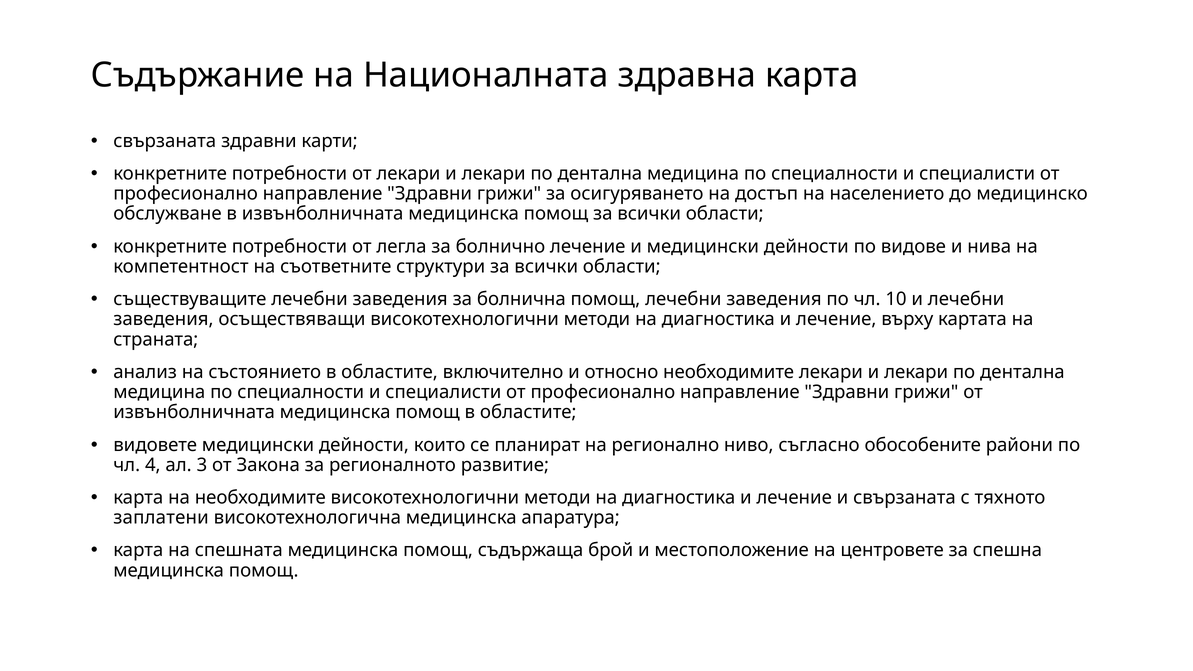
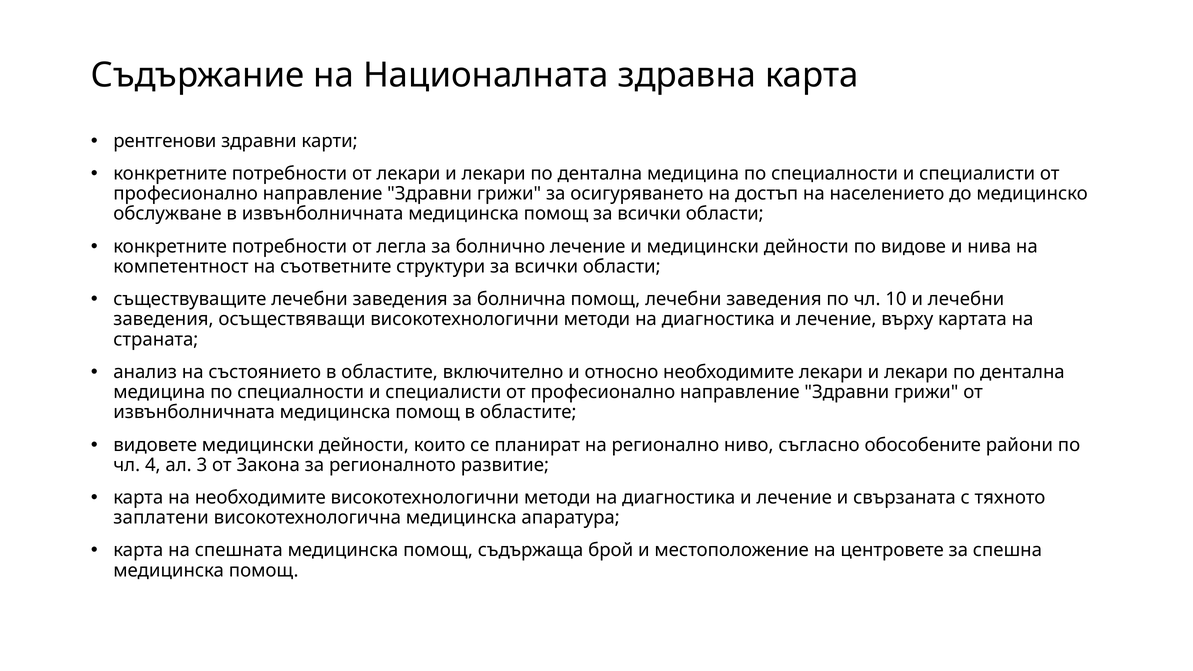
свързаната at (165, 141): свързаната -> рентгенови
